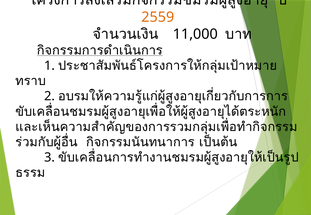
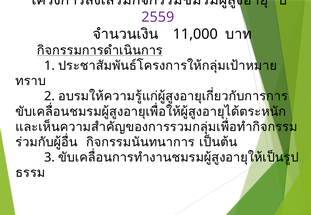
2559 colour: orange -> purple
